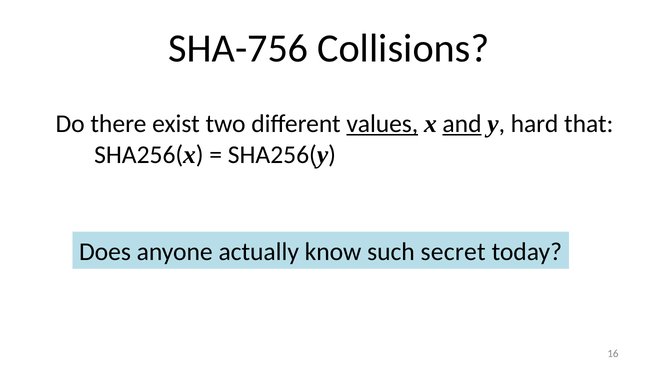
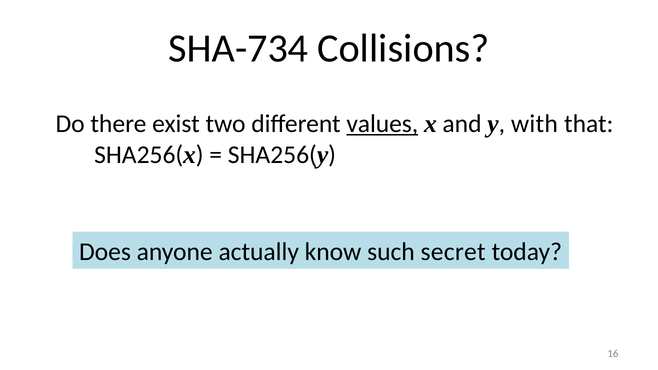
SHA-756: SHA-756 -> SHA-734
and underline: present -> none
hard: hard -> with
